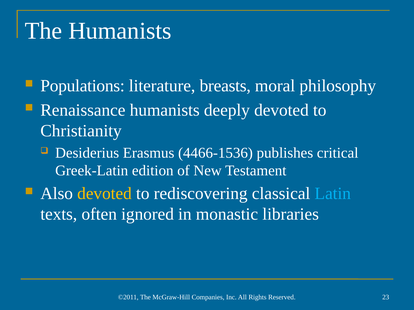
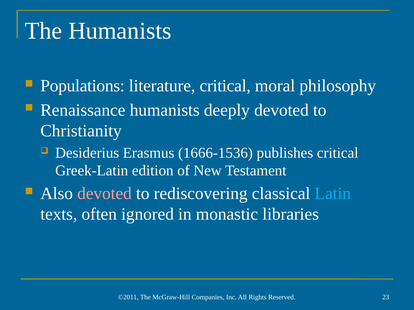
literature breasts: breasts -> critical
4466-1536: 4466-1536 -> 1666-1536
devoted at (104, 194) colour: yellow -> pink
